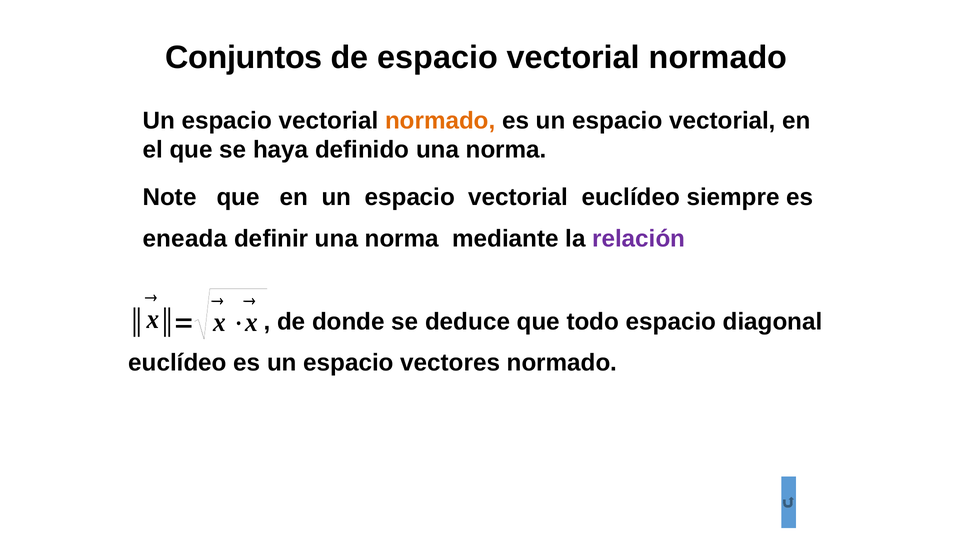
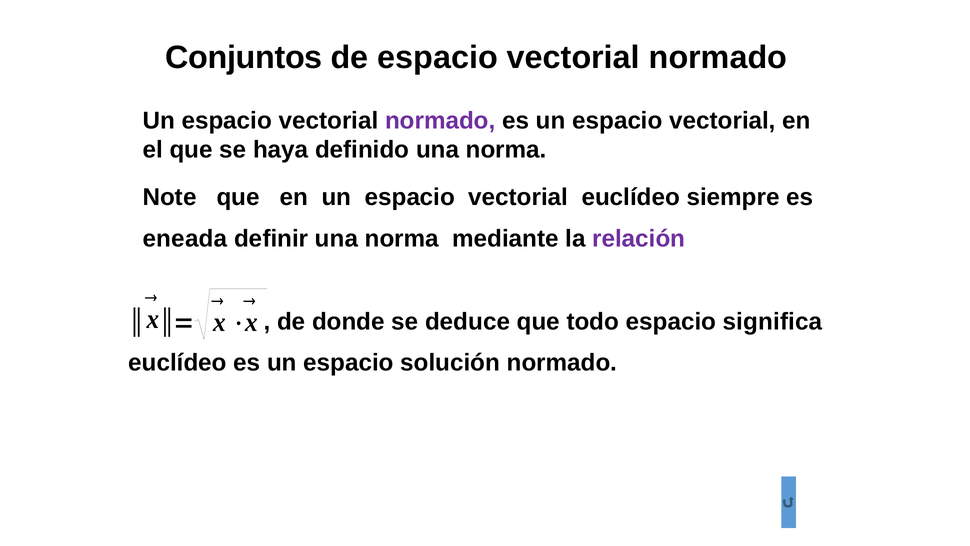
normado at (440, 121) colour: orange -> purple
diagonal: diagonal -> significa
vectores: vectores -> solución
